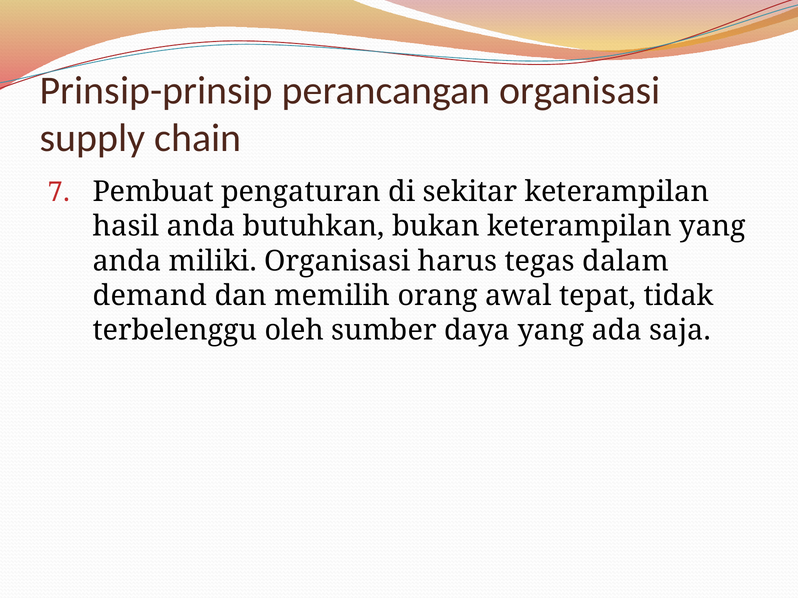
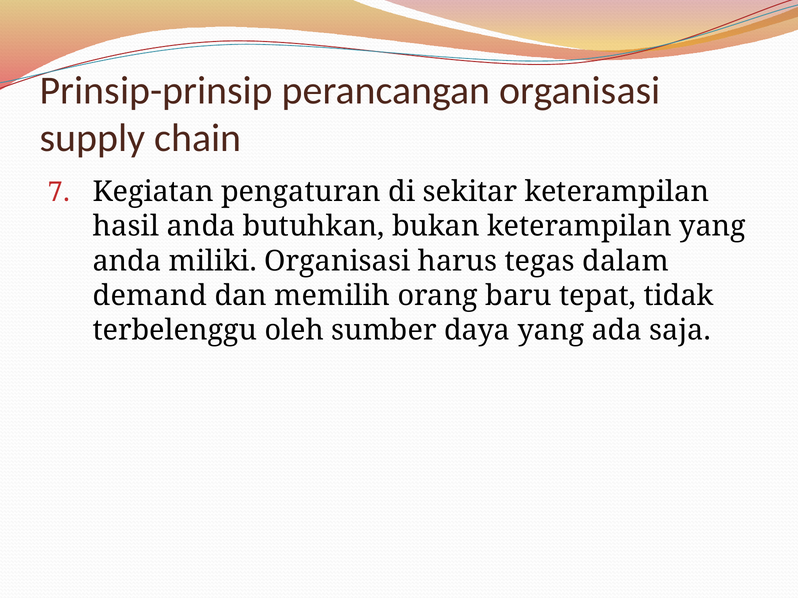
Pembuat: Pembuat -> Kegiatan
awal: awal -> baru
